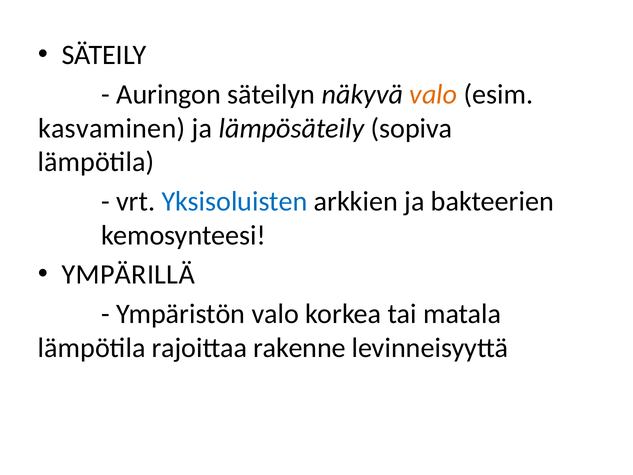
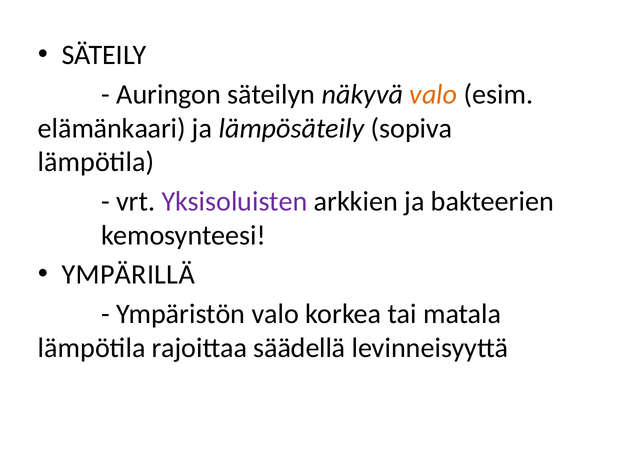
kasvaminen: kasvaminen -> elämänkaari
Yksisoluisten colour: blue -> purple
rakenne: rakenne -> säädellä
